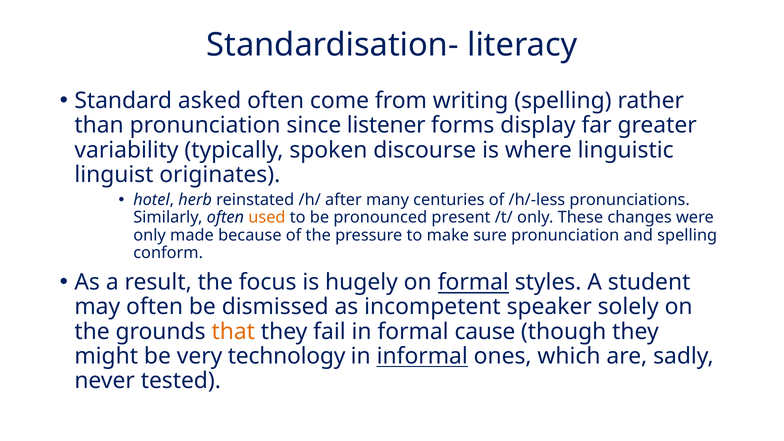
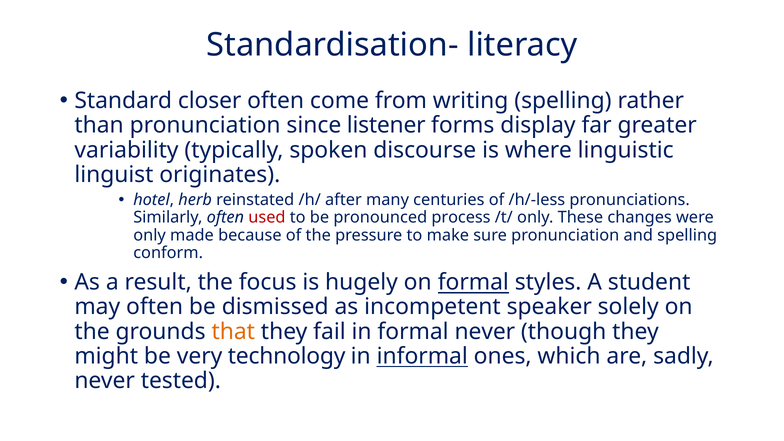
asked: asked -> closer
used colour: orange -> red
present: present -> process
formal cause: cause -> never
